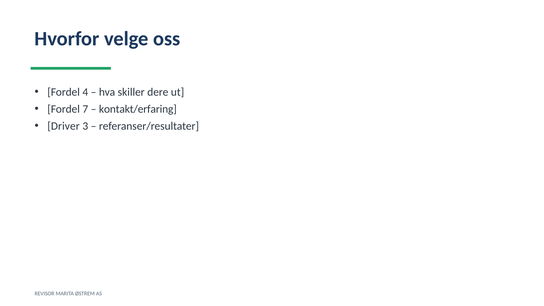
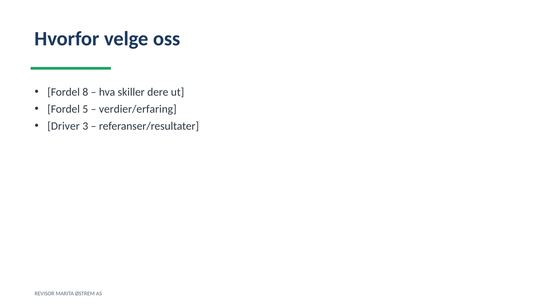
4: 4 -> 8
7: 7 -> 5
kontakt/erfaring: kontakt/erfaring -> verdier/erfaring
